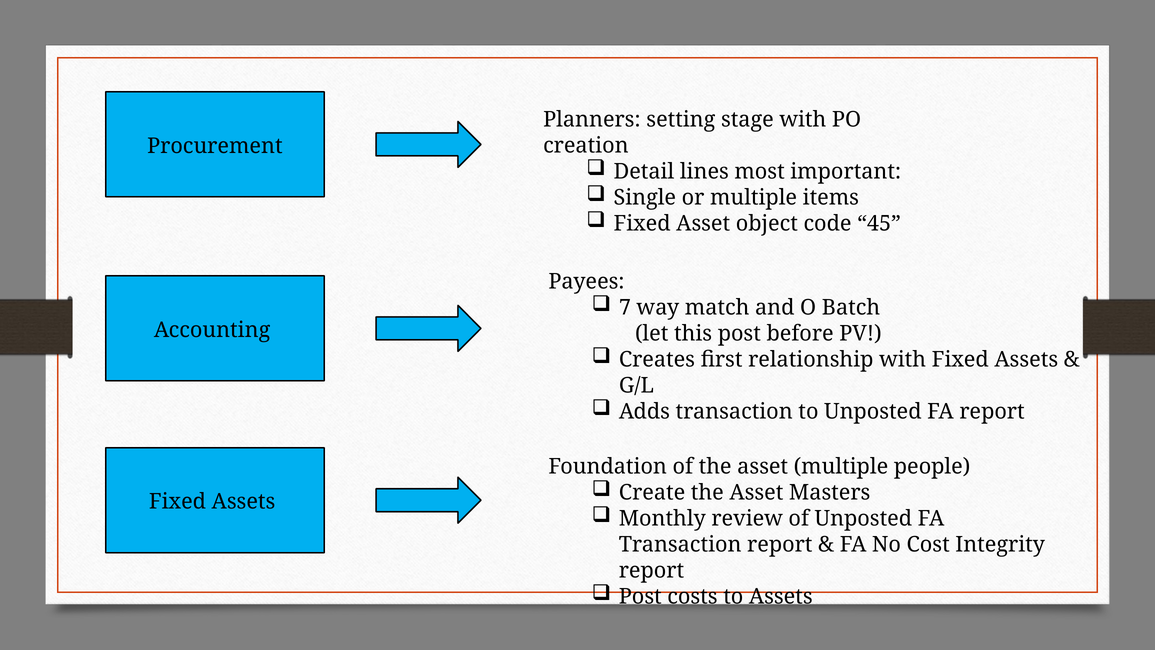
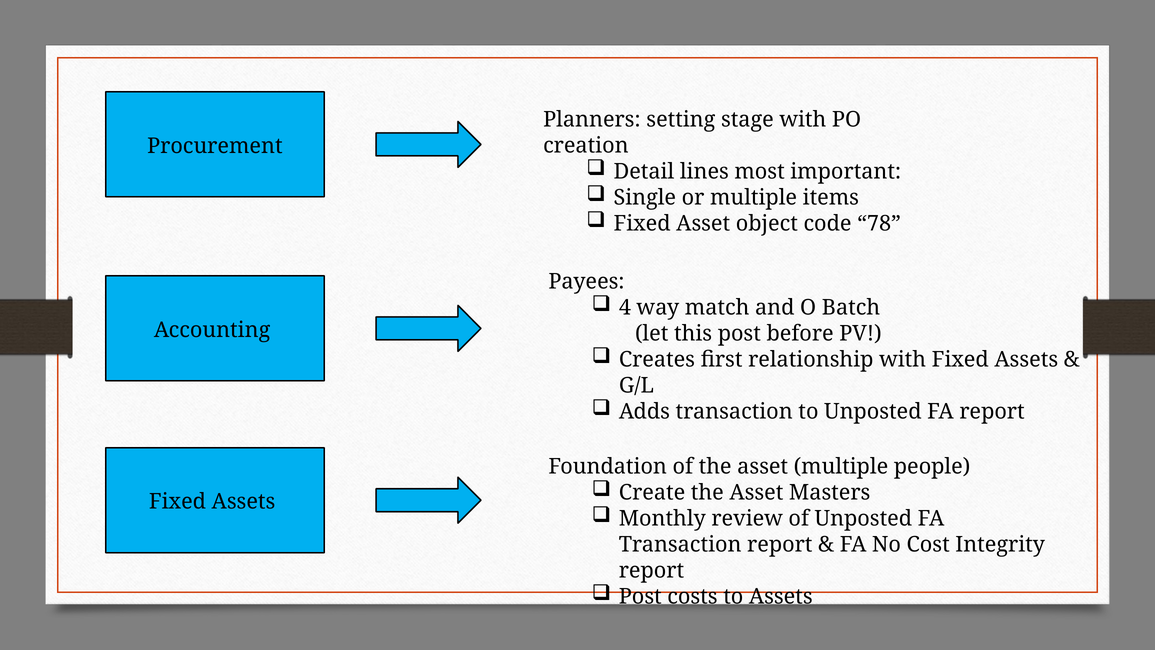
45: 45 -> 78
7: 7 -> 4
